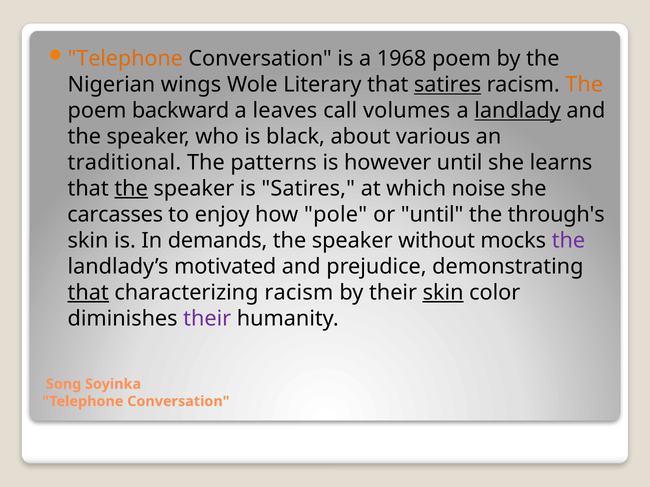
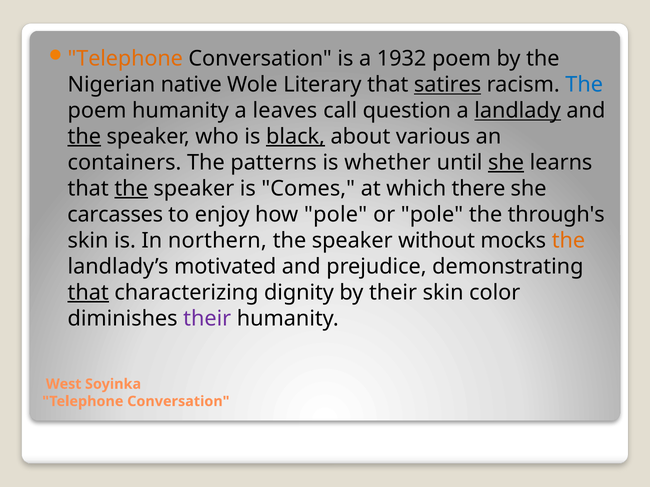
1968: 1968 -> 1932
wings: wings -> native
The at (584, 85) colour: orange -> blue
poem backward: backward -> humanity
volumes: volumes -> question
the at (84, 137) underline: none -> present
black underline: none -> present
traditional: traditional -> containers
however: however -> whether
she at (506, 163) underline: none -> present
is Satires: Satires -> Comes
noise: noise -> there
or until: until -> pole
demands: demands -> northern
the at (568, 241) colour: purple -> orange
characterizing racism: racism -> dignity
skin at (443, 293) underline: present -> none
Song: Song -> West
